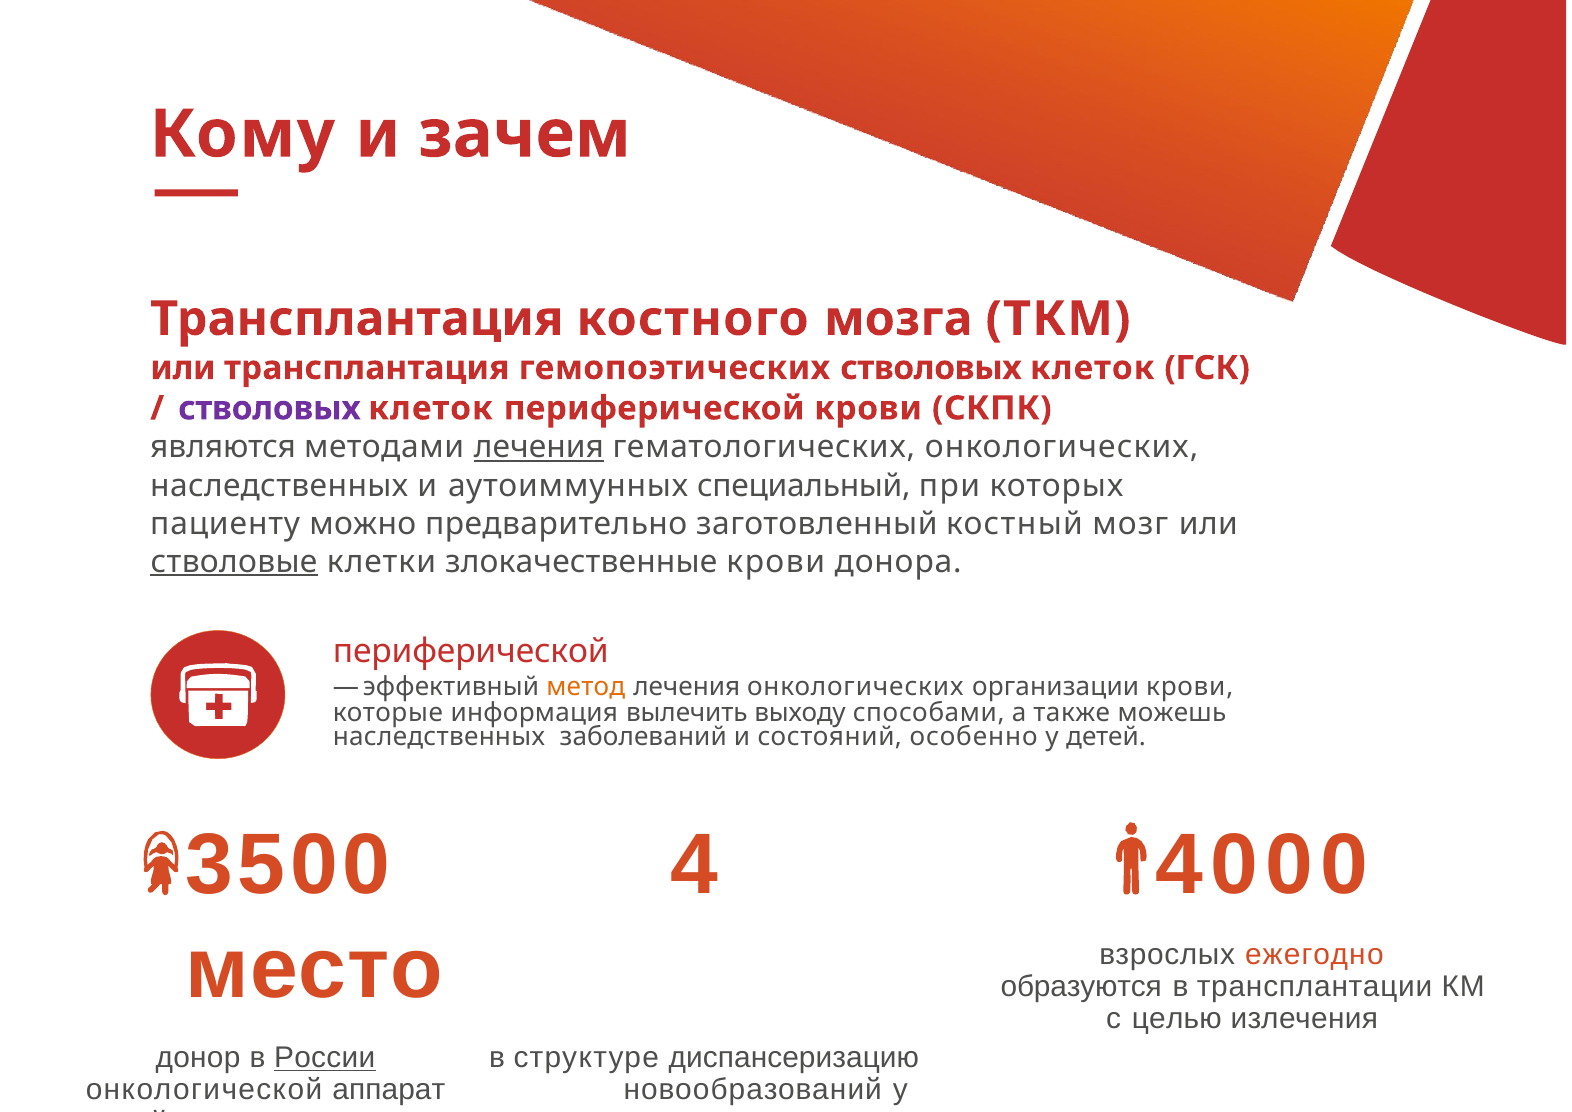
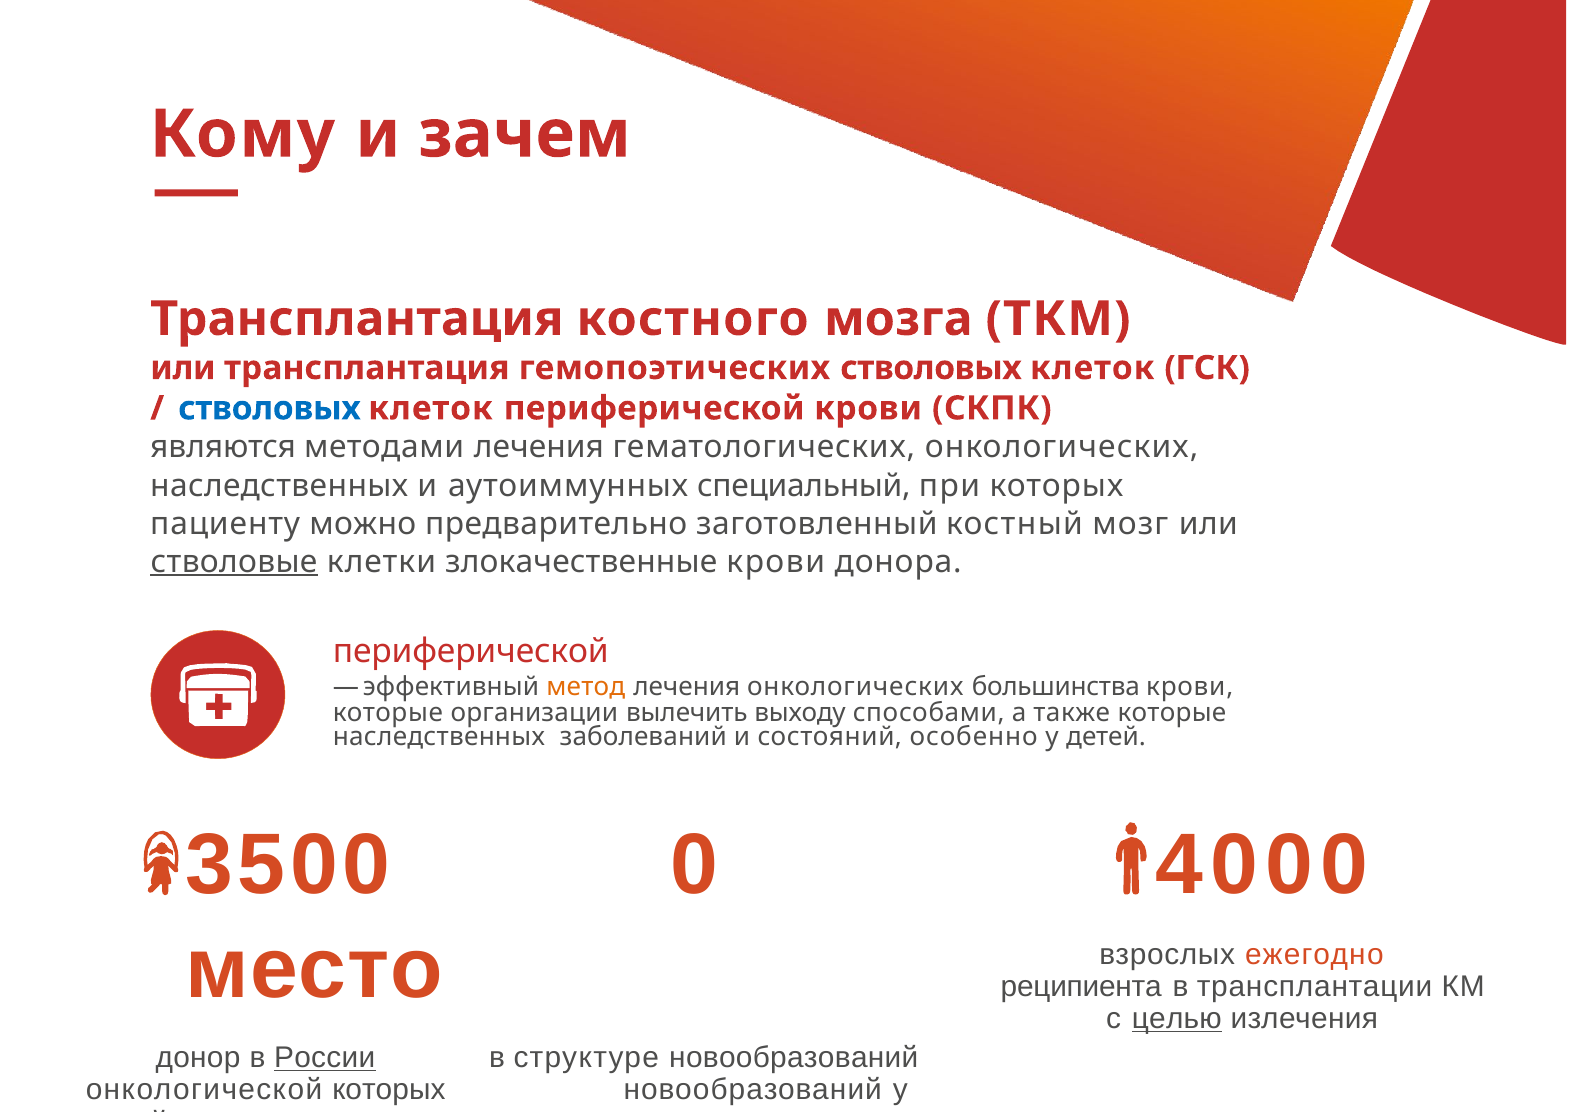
стволовых at (269, 408) colour: purple -> blue
лечения at (539, 447) underline: present -> none
организации: организации -> большинства
информация: информация -> организации
также можешь: можешь -> которые
4: 4 -> 0
образуются: образуются -> реципиента
целью underline: none -> present
структуре диспансеризацию: диспансеризацию -> новообразований
онкологической аппарат: аппарат -> которых
